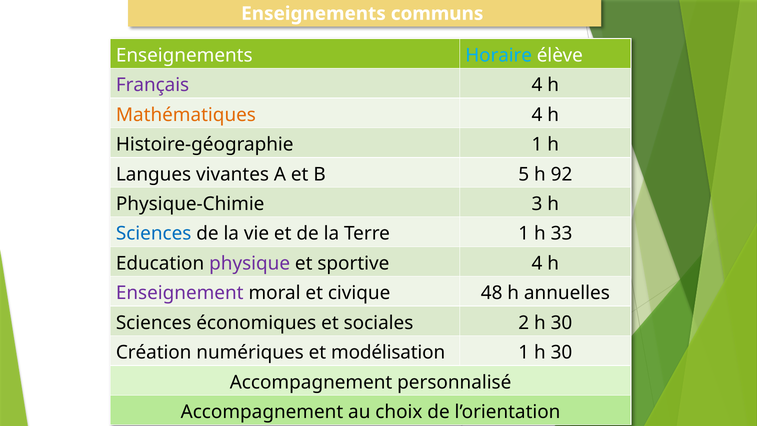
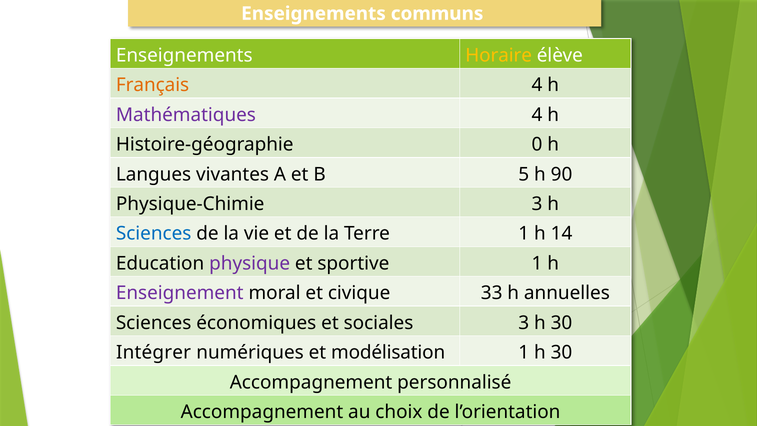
Horaire colour: light blue -> yellow
Français colour: purple -> orange
Mathématiques colour: orange -> purple
Histoire-géographie 1: 1 -> 0
92: 92 -> 90
33: 33 -> 14
sportive 4: 4 -> 1
48: 48 -> 33
sociales 2: 2 -> 3
Création: Création -> Intégrer
